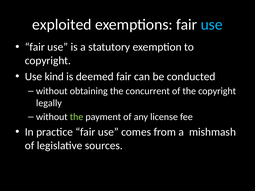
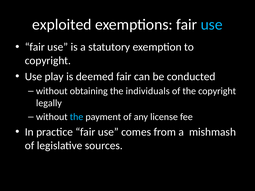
kind: kind -> play
concurrent: concurrent -> individuals
the at (77, 117) colour: light green -> light blue
